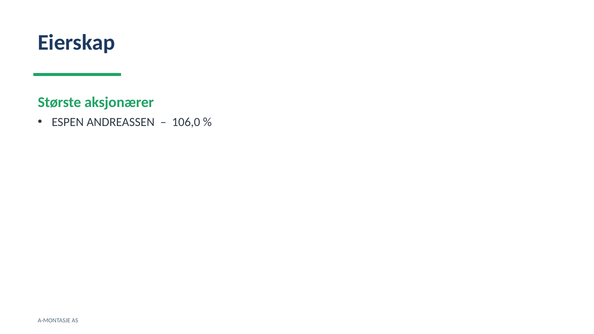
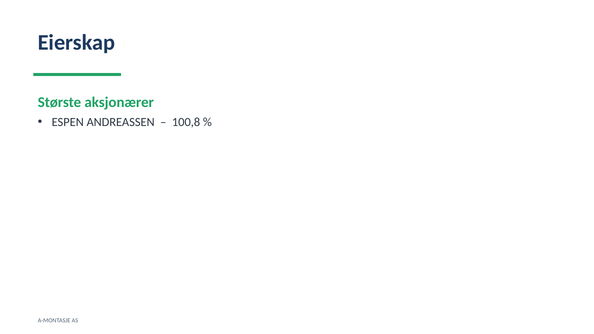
106,0: 106,0 -> 100,8
